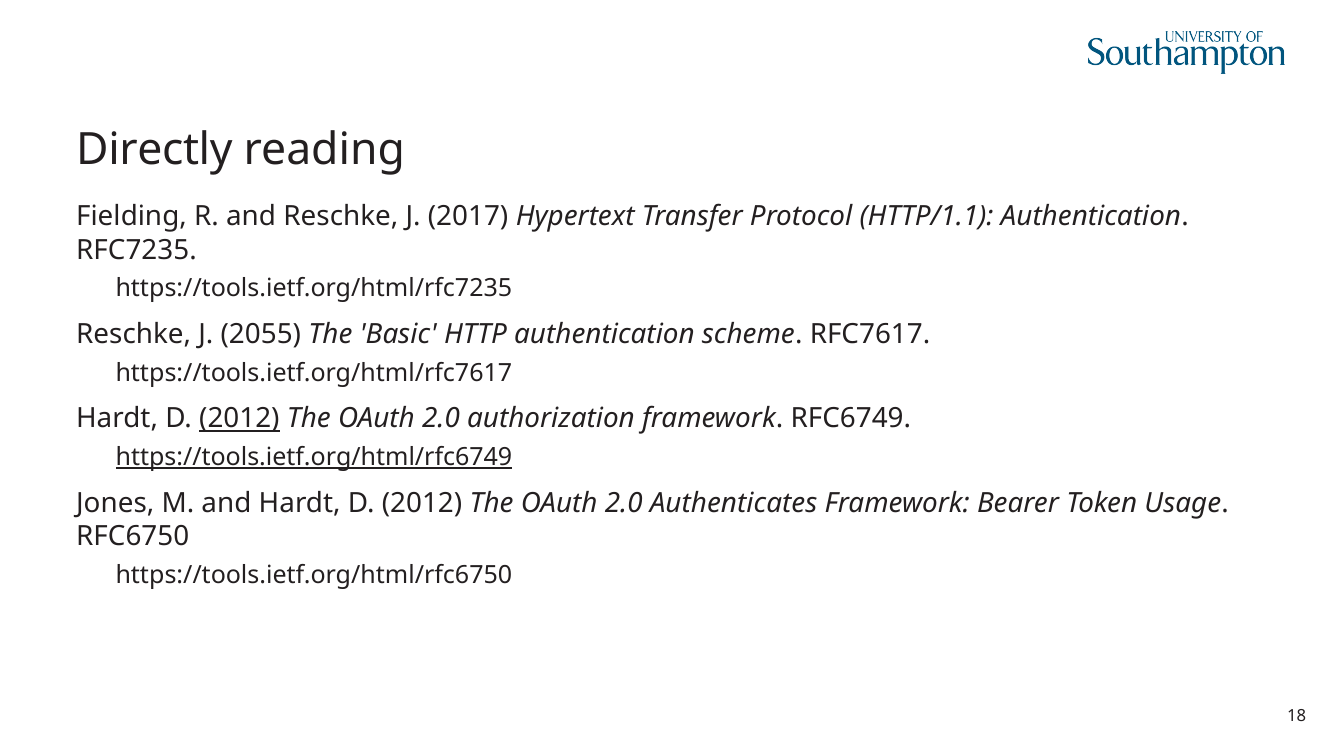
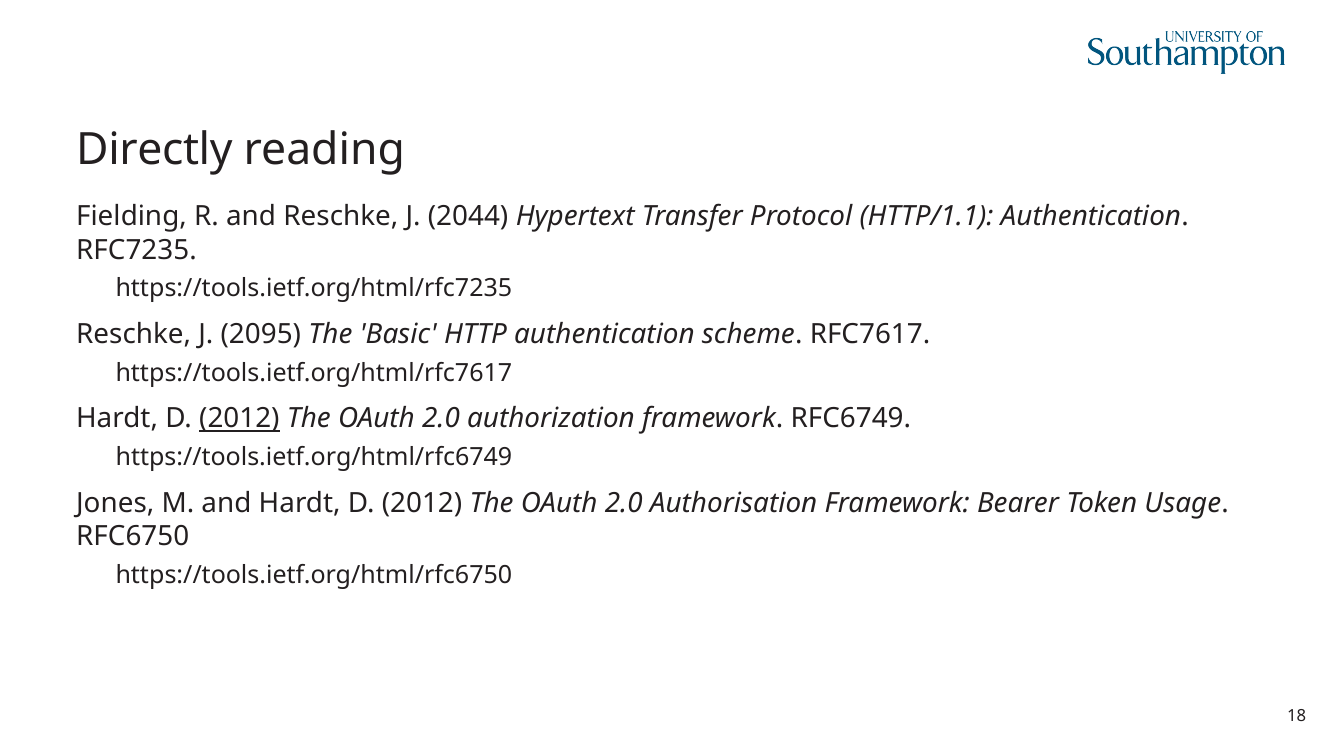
2017: 2017 -> 2044
2055: 2055 -> 2095
https://tools.ietf.org/html/rfc6749 underline: present -> none
Authenticates: Authenticates -> Authorisation
